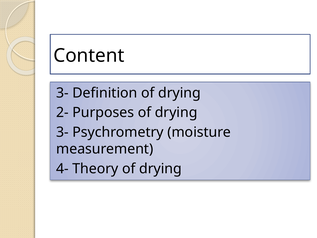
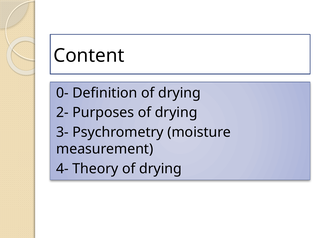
3- at (62, 93): 3- -> 0-
